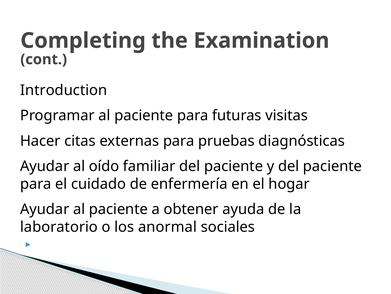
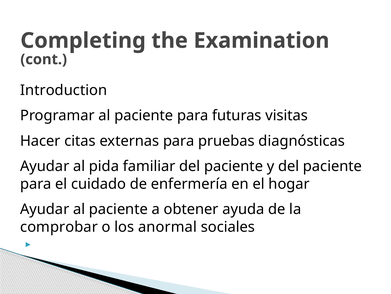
oído: oído -> pida
laboratorio: laboratorio -> comprobar
